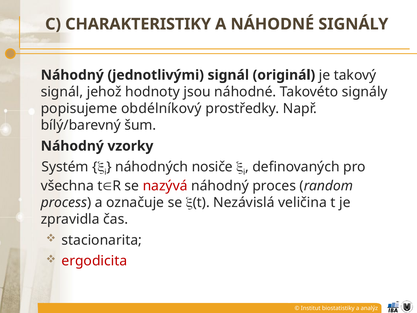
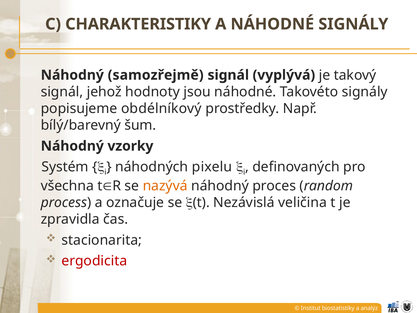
jednotlivými: jednotlivými -> samozřejmě
originál: originál -> vyplývá
nosiče: nosiče -> pixelu
nazývá colour: red -> orange
